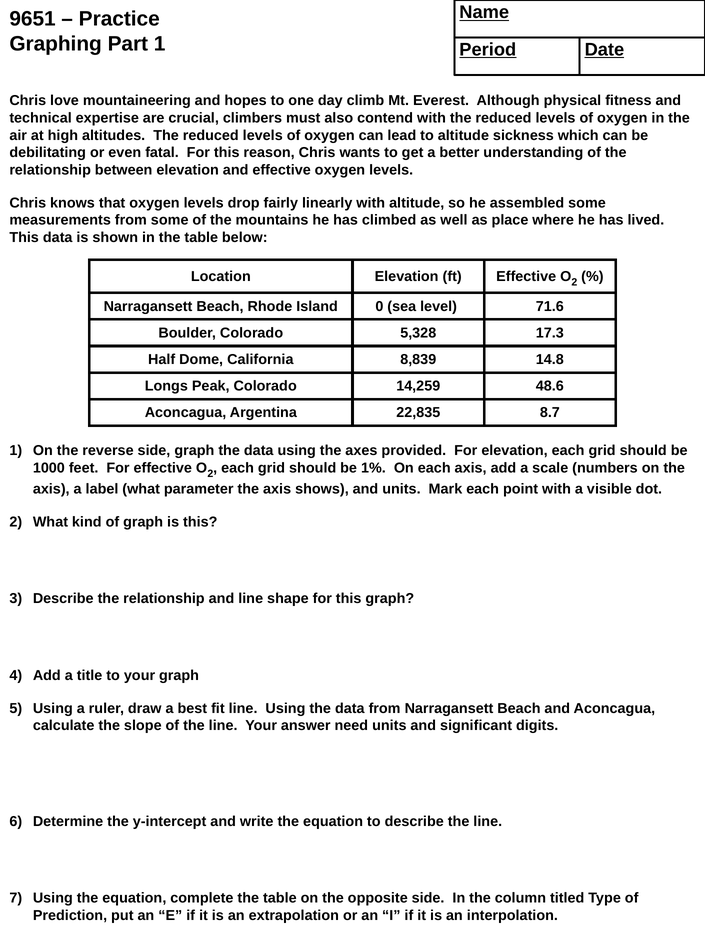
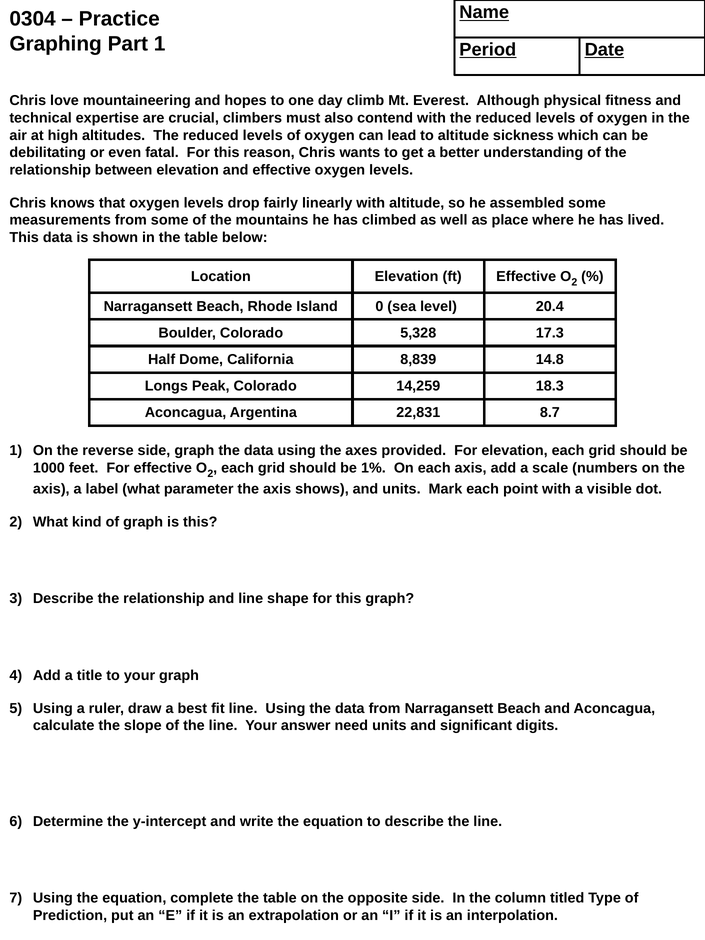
9651: 9651 -> 0304
71.6: 71.6 -> 20.4
48.6: 48.6 -> 18.3
22,835: 22,835 -> 22,831
